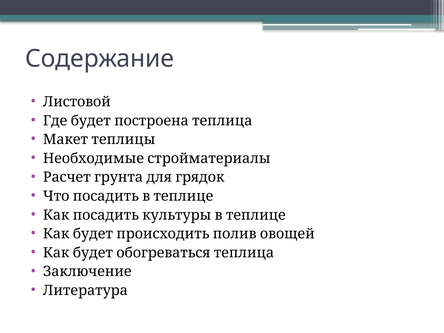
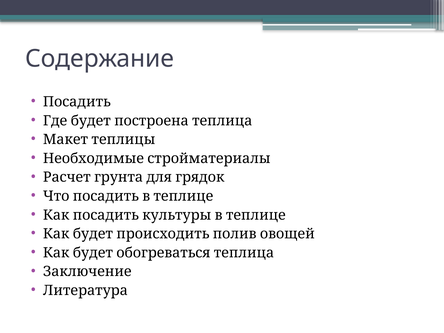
Листовой: Листовой -> Посадить
